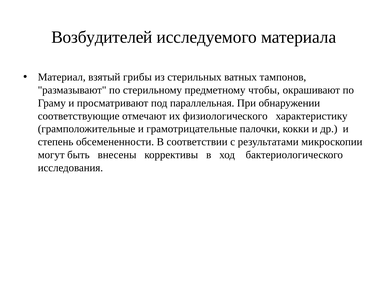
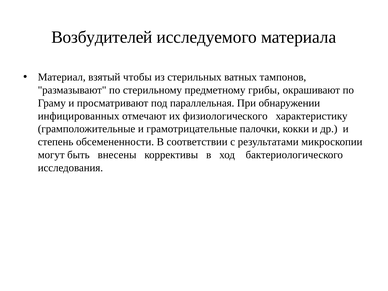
грибы: грибы -> чтобы
чтобы: чтобы -> грибы
соответствующие: соответствующие -> инфицированных
